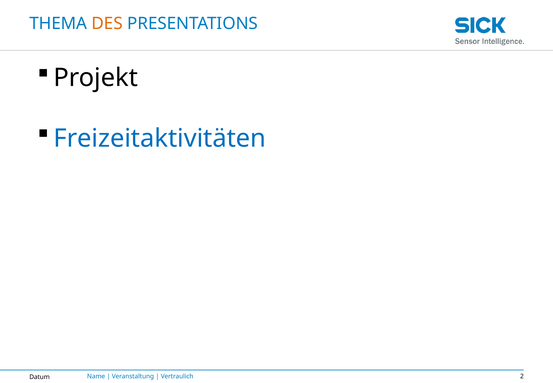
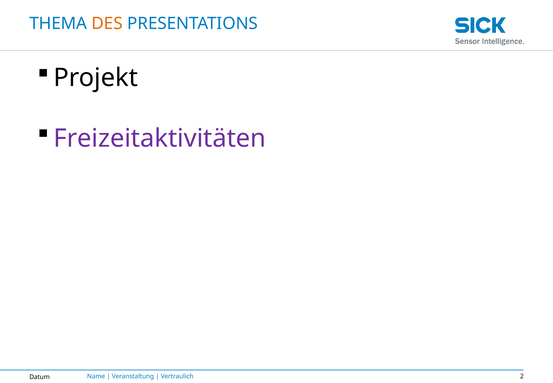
Freizeitaktivitäten colour: blue -> purple
